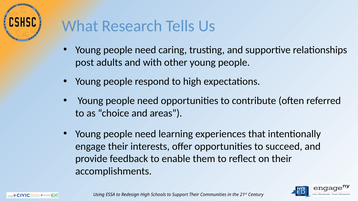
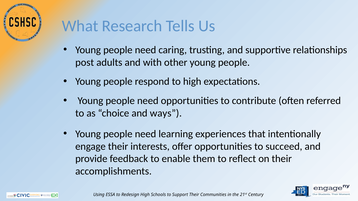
areas: areas -> ways
